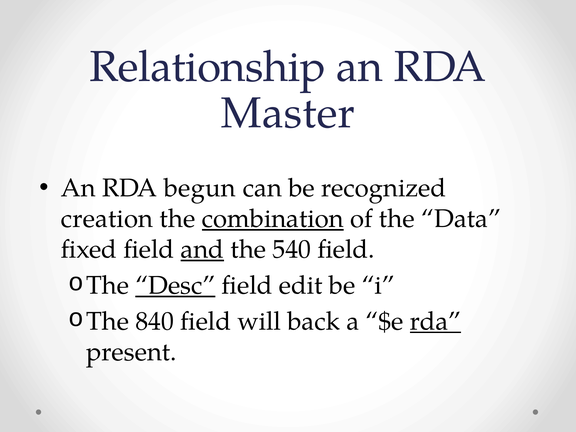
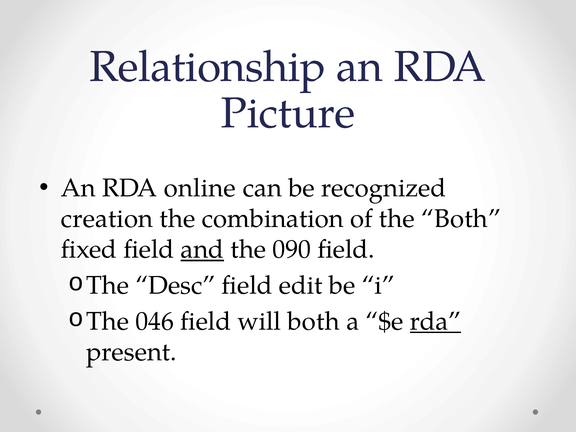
Master: Master -> Picture
begun: begun -> online
combination underline: present -> none
the Data: Data -> Both
540: 540 -> 090
Desc underline: present -> none
840: 840 -> 046
will back: back -> both
